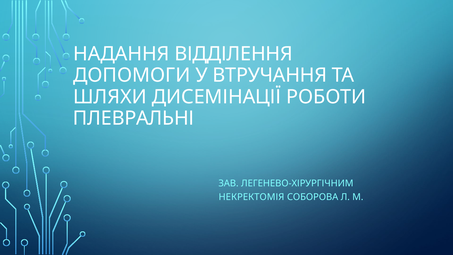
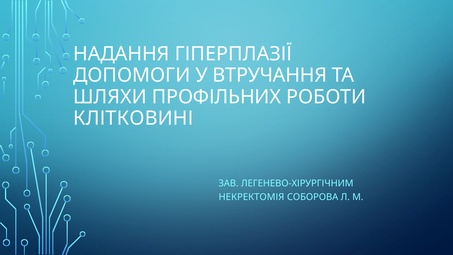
ВІДДІЛЕННЯ: ВІДДІЛЕННЯ -> ГІПЕРПЛАЗІЇ
ДИСЕМІНАЦІЇ: ДИСЕМІНАЦІЇ -> ПРОФІЛЬНИХ
ПЛЕВРАЛЬНІ: ПЛЕВРАЛЬНІ -> КЛІТКОВИНІ
